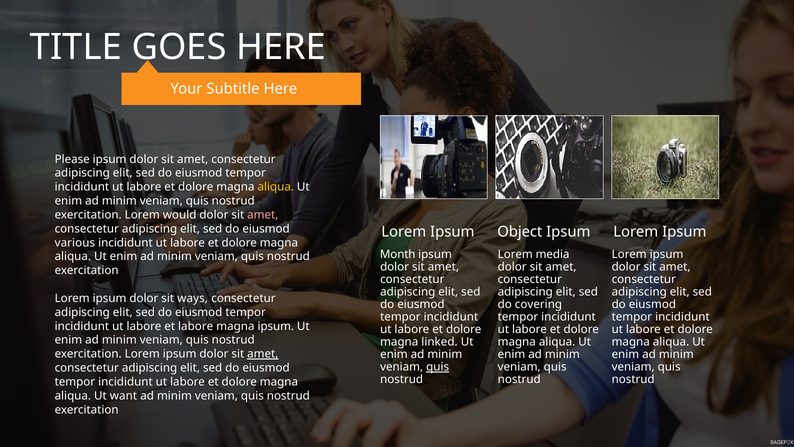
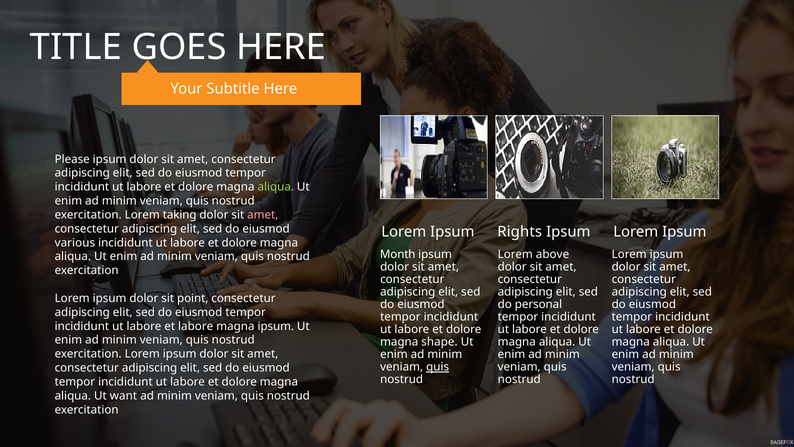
aliqua at (276, 187) colour: yellow -> light green
would: would -> taking
Object: Object -> Rights
media: media -> above
ways: ways -> point
covering: covering -> personal
linked: linked -> shape
amet at (263, 354) underline: present -> none
